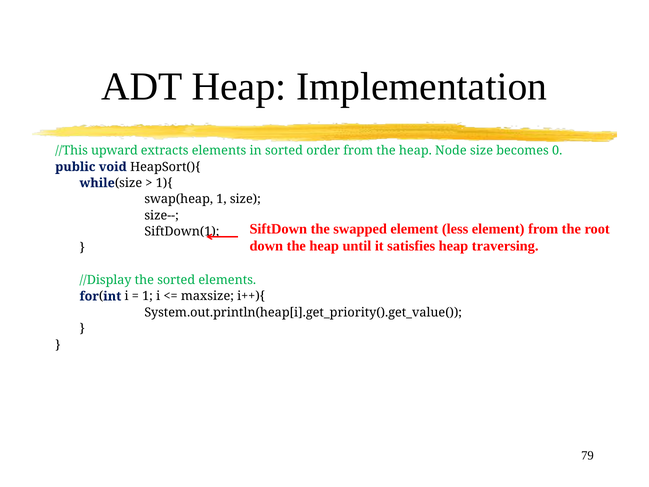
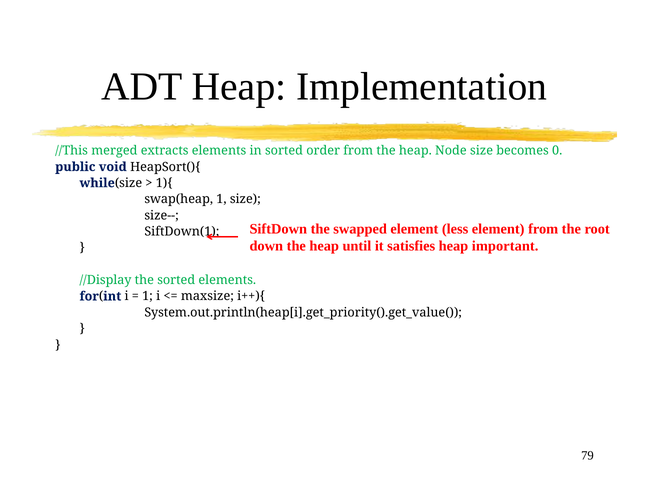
upward: upward -> merged
traversing: traversing -> important
